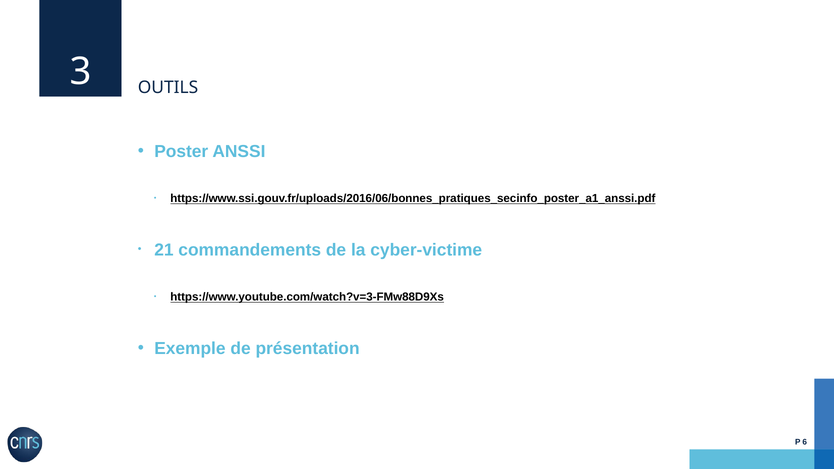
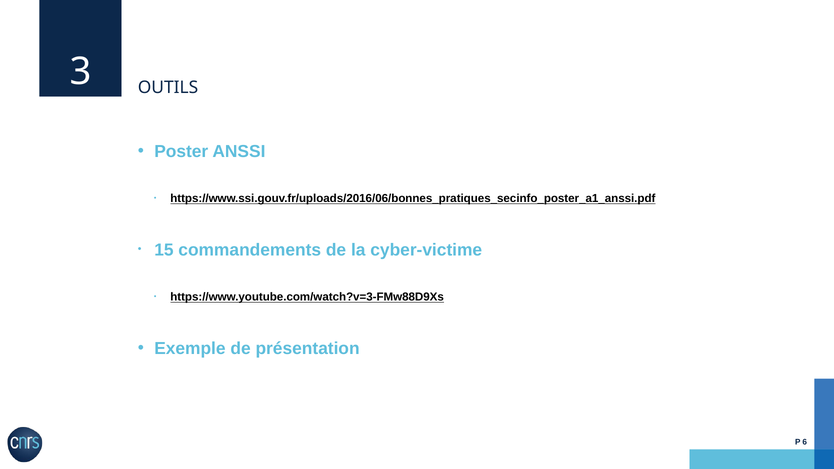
21: 21 -> 15
